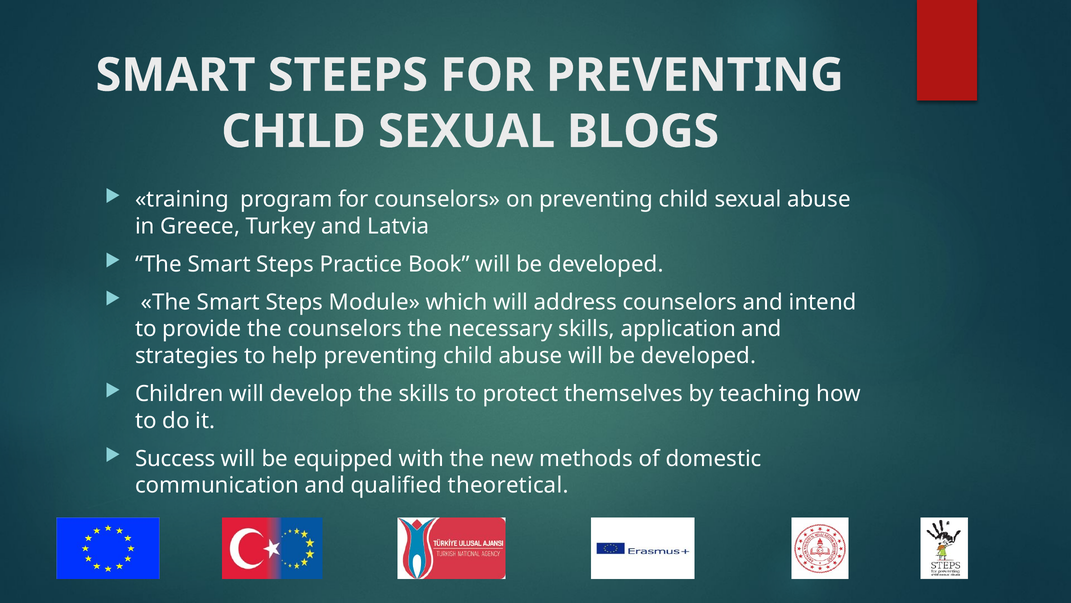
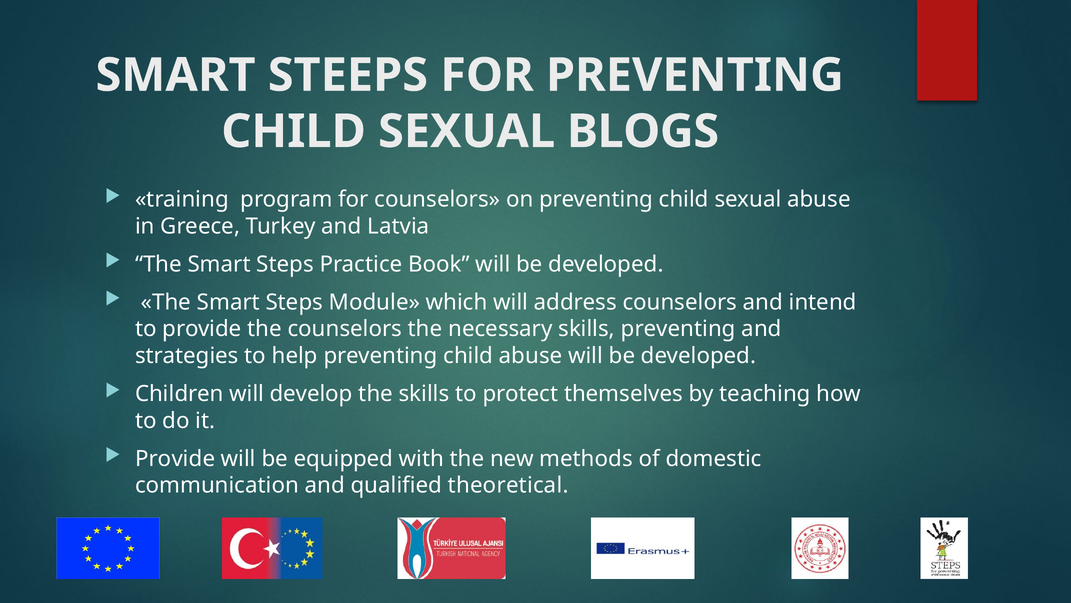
skills application: application -> preventing
Success at (175, 458): Success -> Provide
